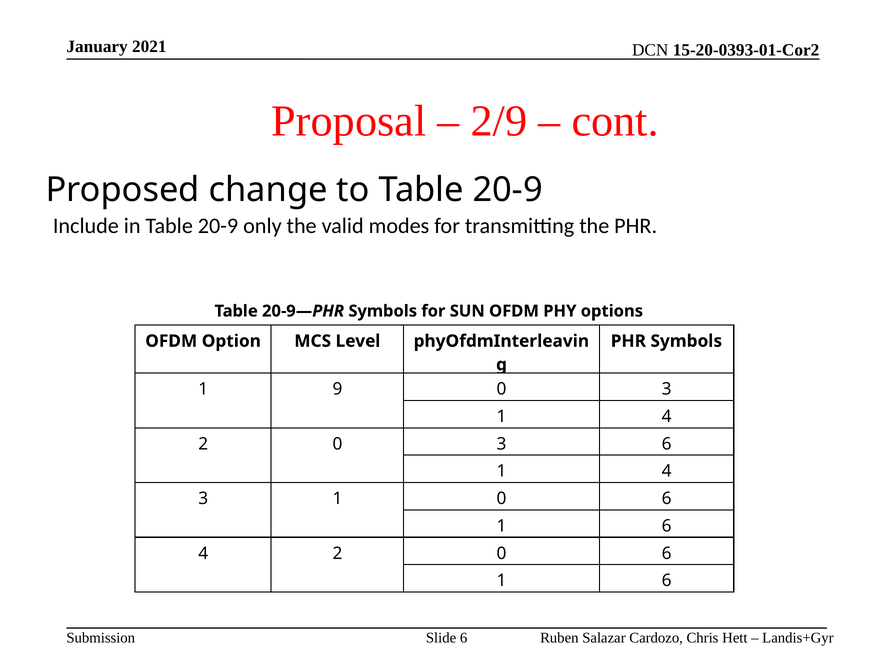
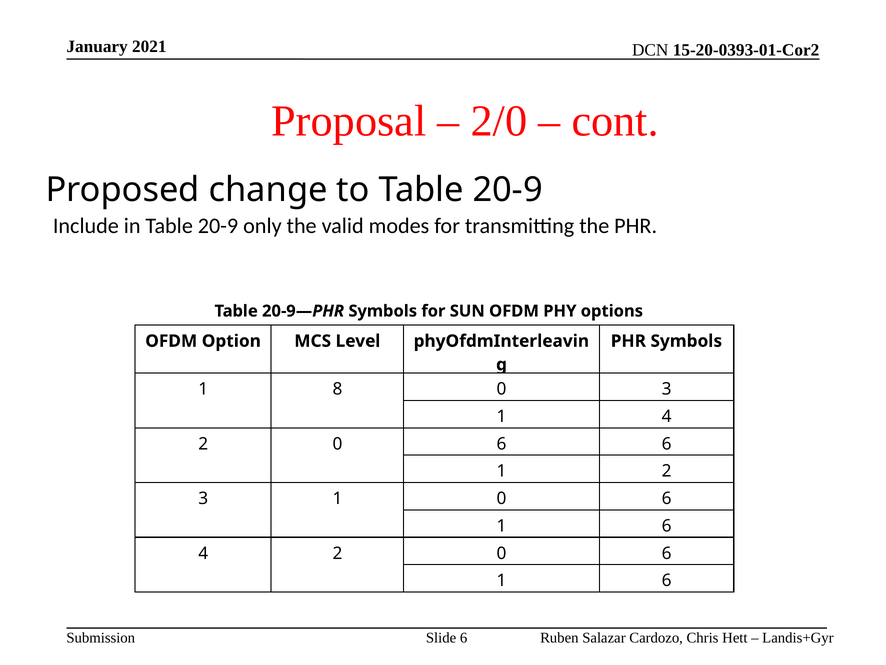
2/9: 2/9 -> 2/0
9: 9 -> 8
3 at (502, 444): 3 -> 6
4 at (667, 471): 4 -> 2
